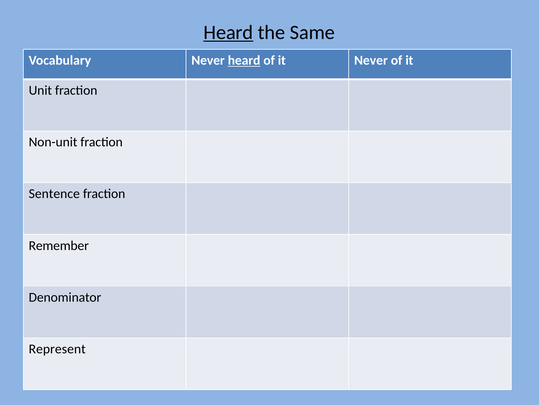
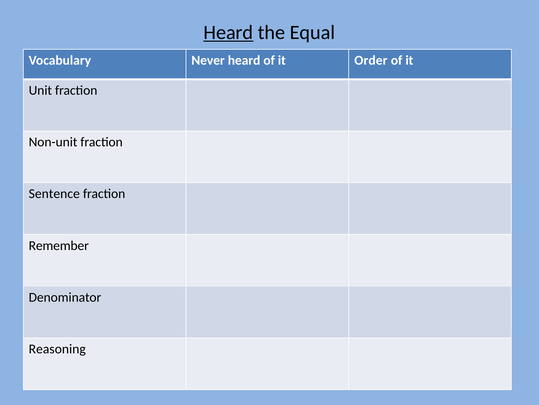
Same: Same -> Equal
heard at (244, 60) underline: present -> none
it Never: Never -> Order
Represent: Represent -> Reasoning
